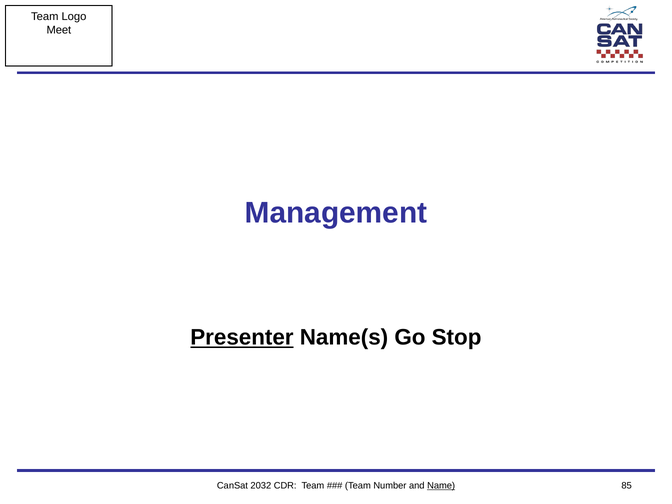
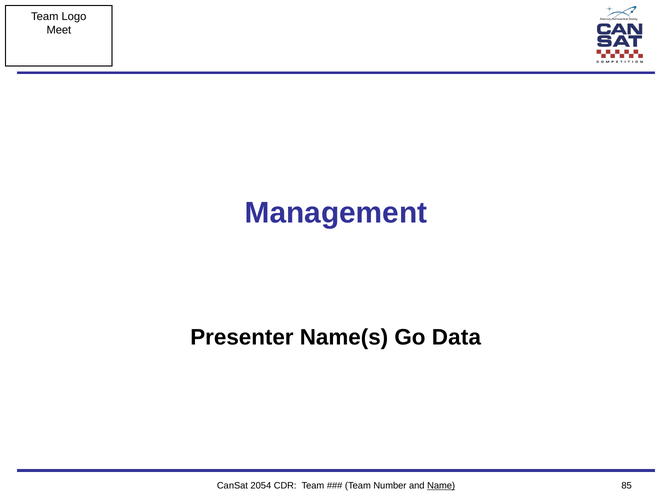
Presenter underline: present -> none
Stop: Stop -> Data
2032: 2032 -> 2054
